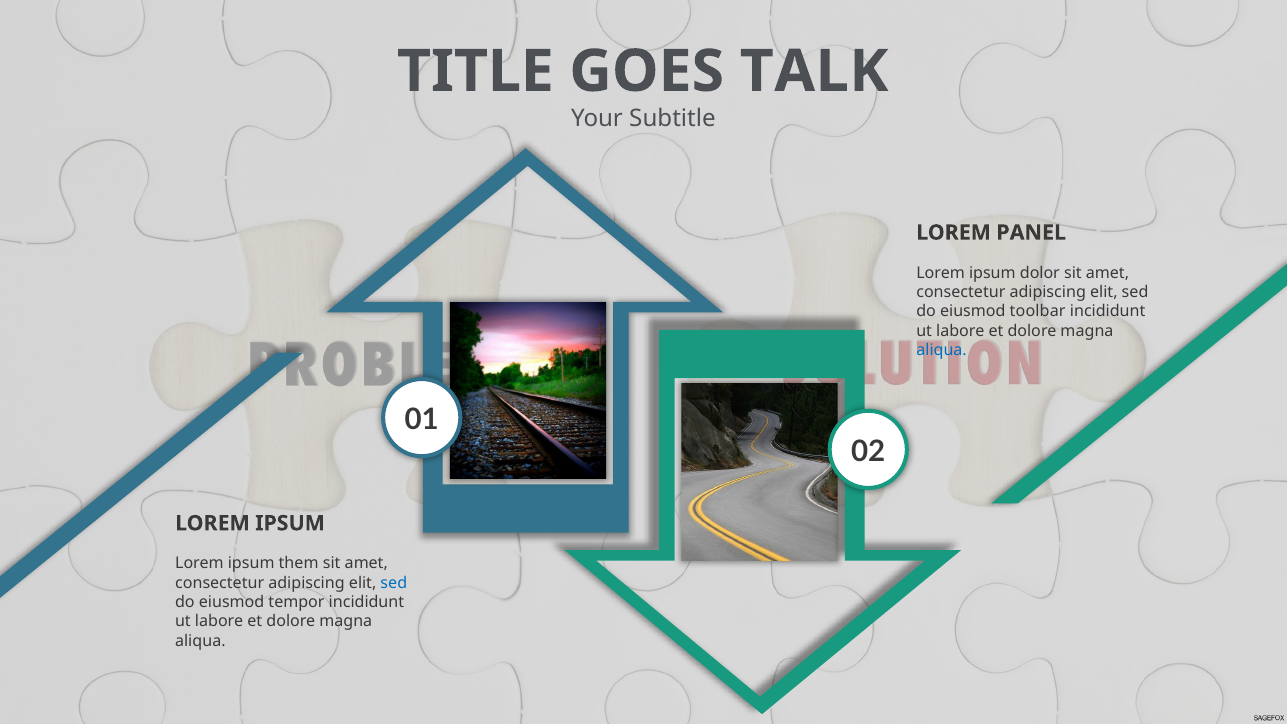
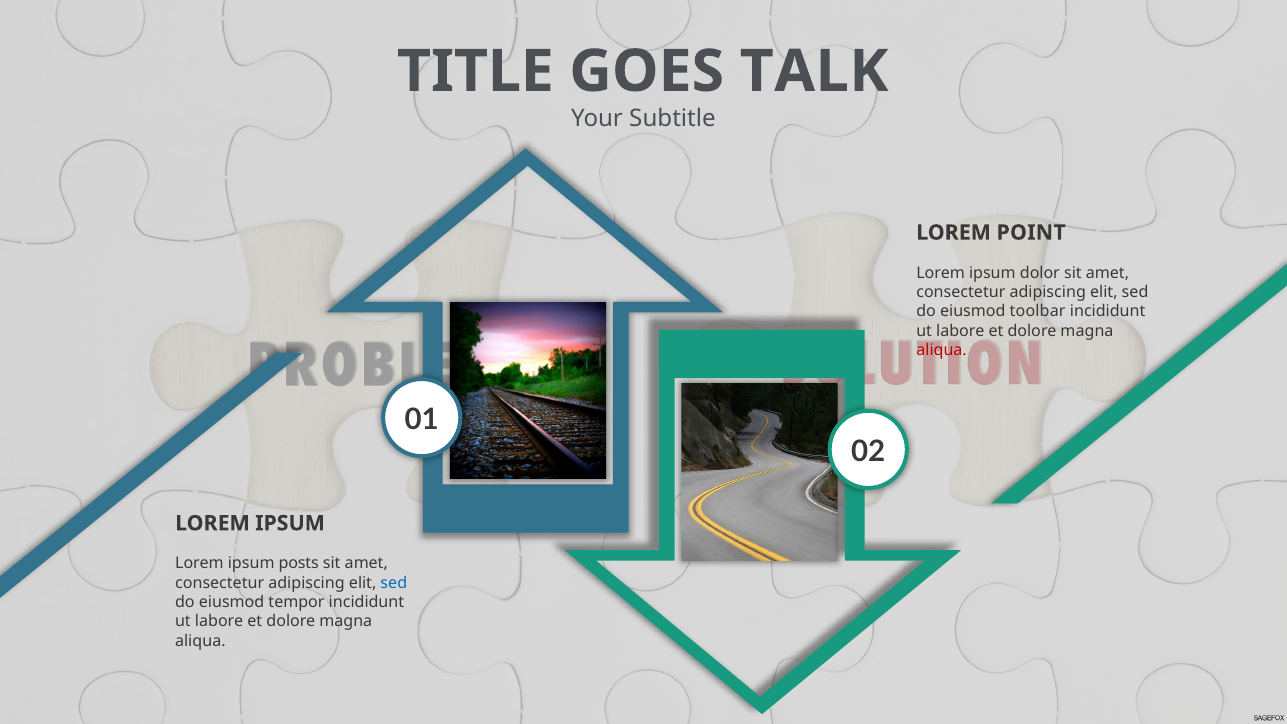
PANEL: PANEL -> POINT
aliqua at (942, 350) colour: blue -> red
them: them -> posts
